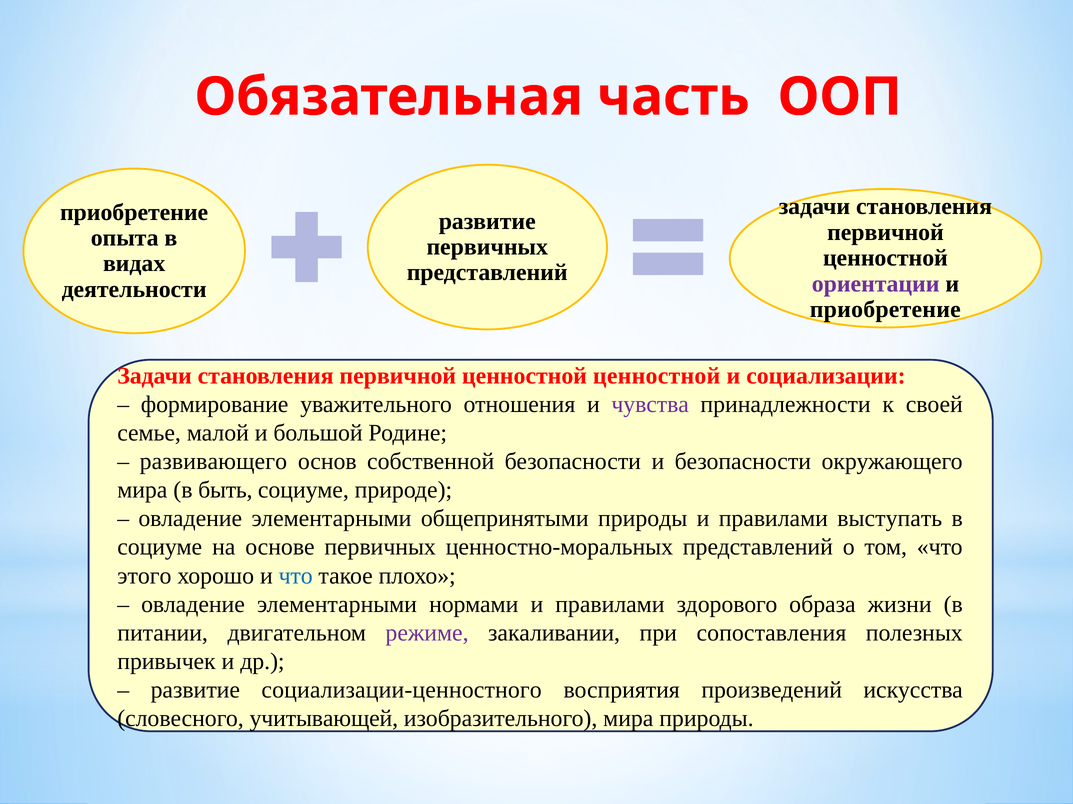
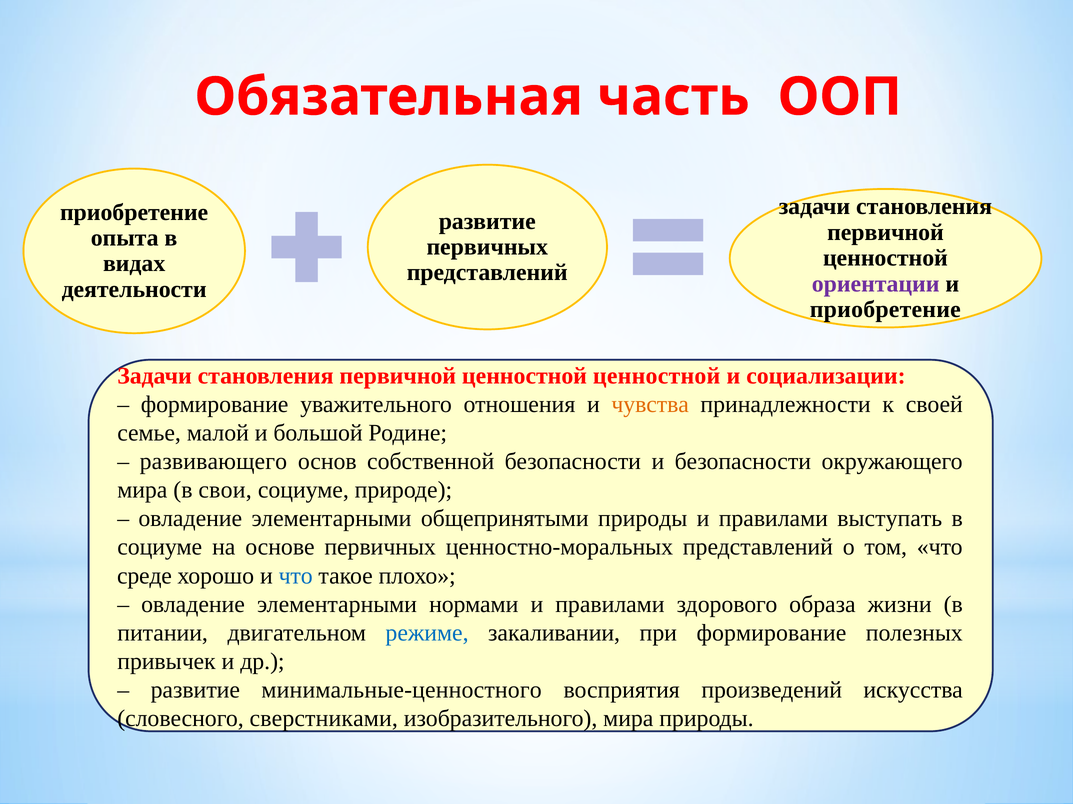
чувства colour: purple -> orange
быть: быть -> свои
этого: этого -> среде
режиме colour: purple -> blue
при сопоставления: сопоставления -> формирование
социализации-ценностного: социализации-ценностного -> минимальные-ценностного
учитывающей: учитывающей -> сверстниками
